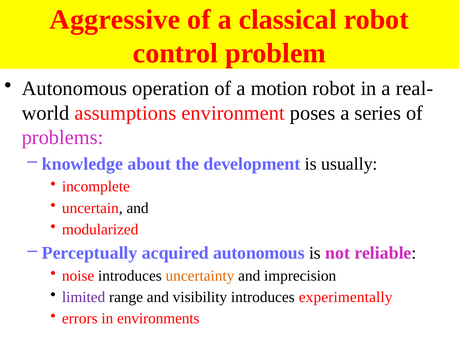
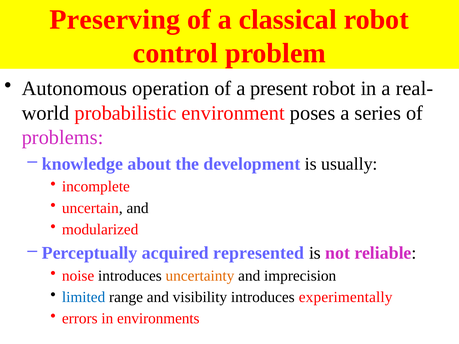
Aggressive: Aggressive -> Preserving
motion: motion -> present
assumptions: assumptions -> probabilistic
acquired autonomous: autonomous -> represented
limited colour: purple -> blue
